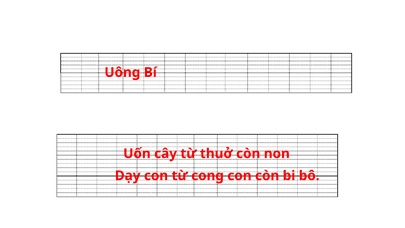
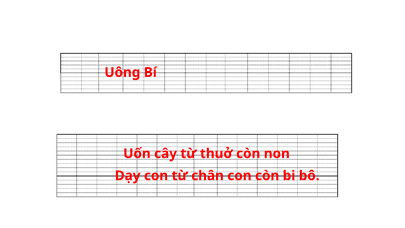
cong: cong -> chân
